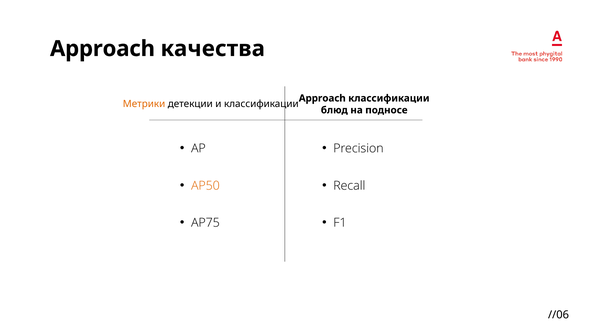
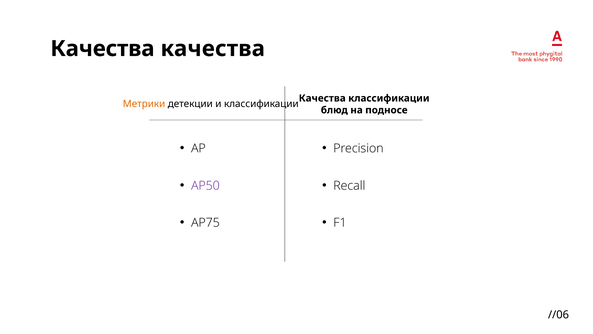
Approach at (102, 49): Approach -> Качества
классификации Approach: Approach -> Качества
AP50 colour: orange -> purple
